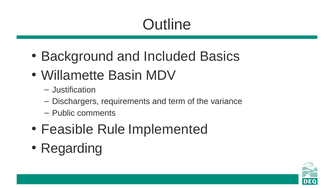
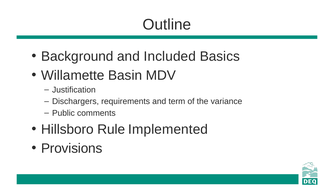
Feasible: Feasible -> Hillsboro
Regarding: Regarding -> Provisions
